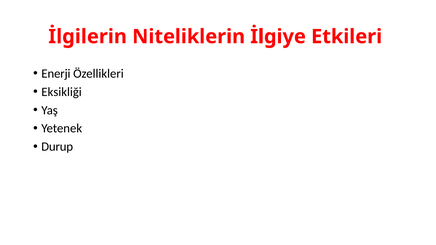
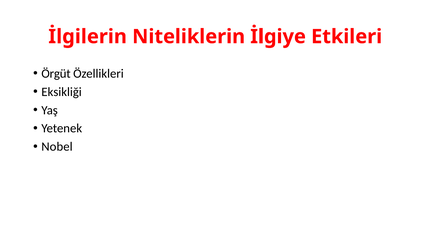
Enerji: Enerji -> Örgüt
Durup: Durup -> Nobel
